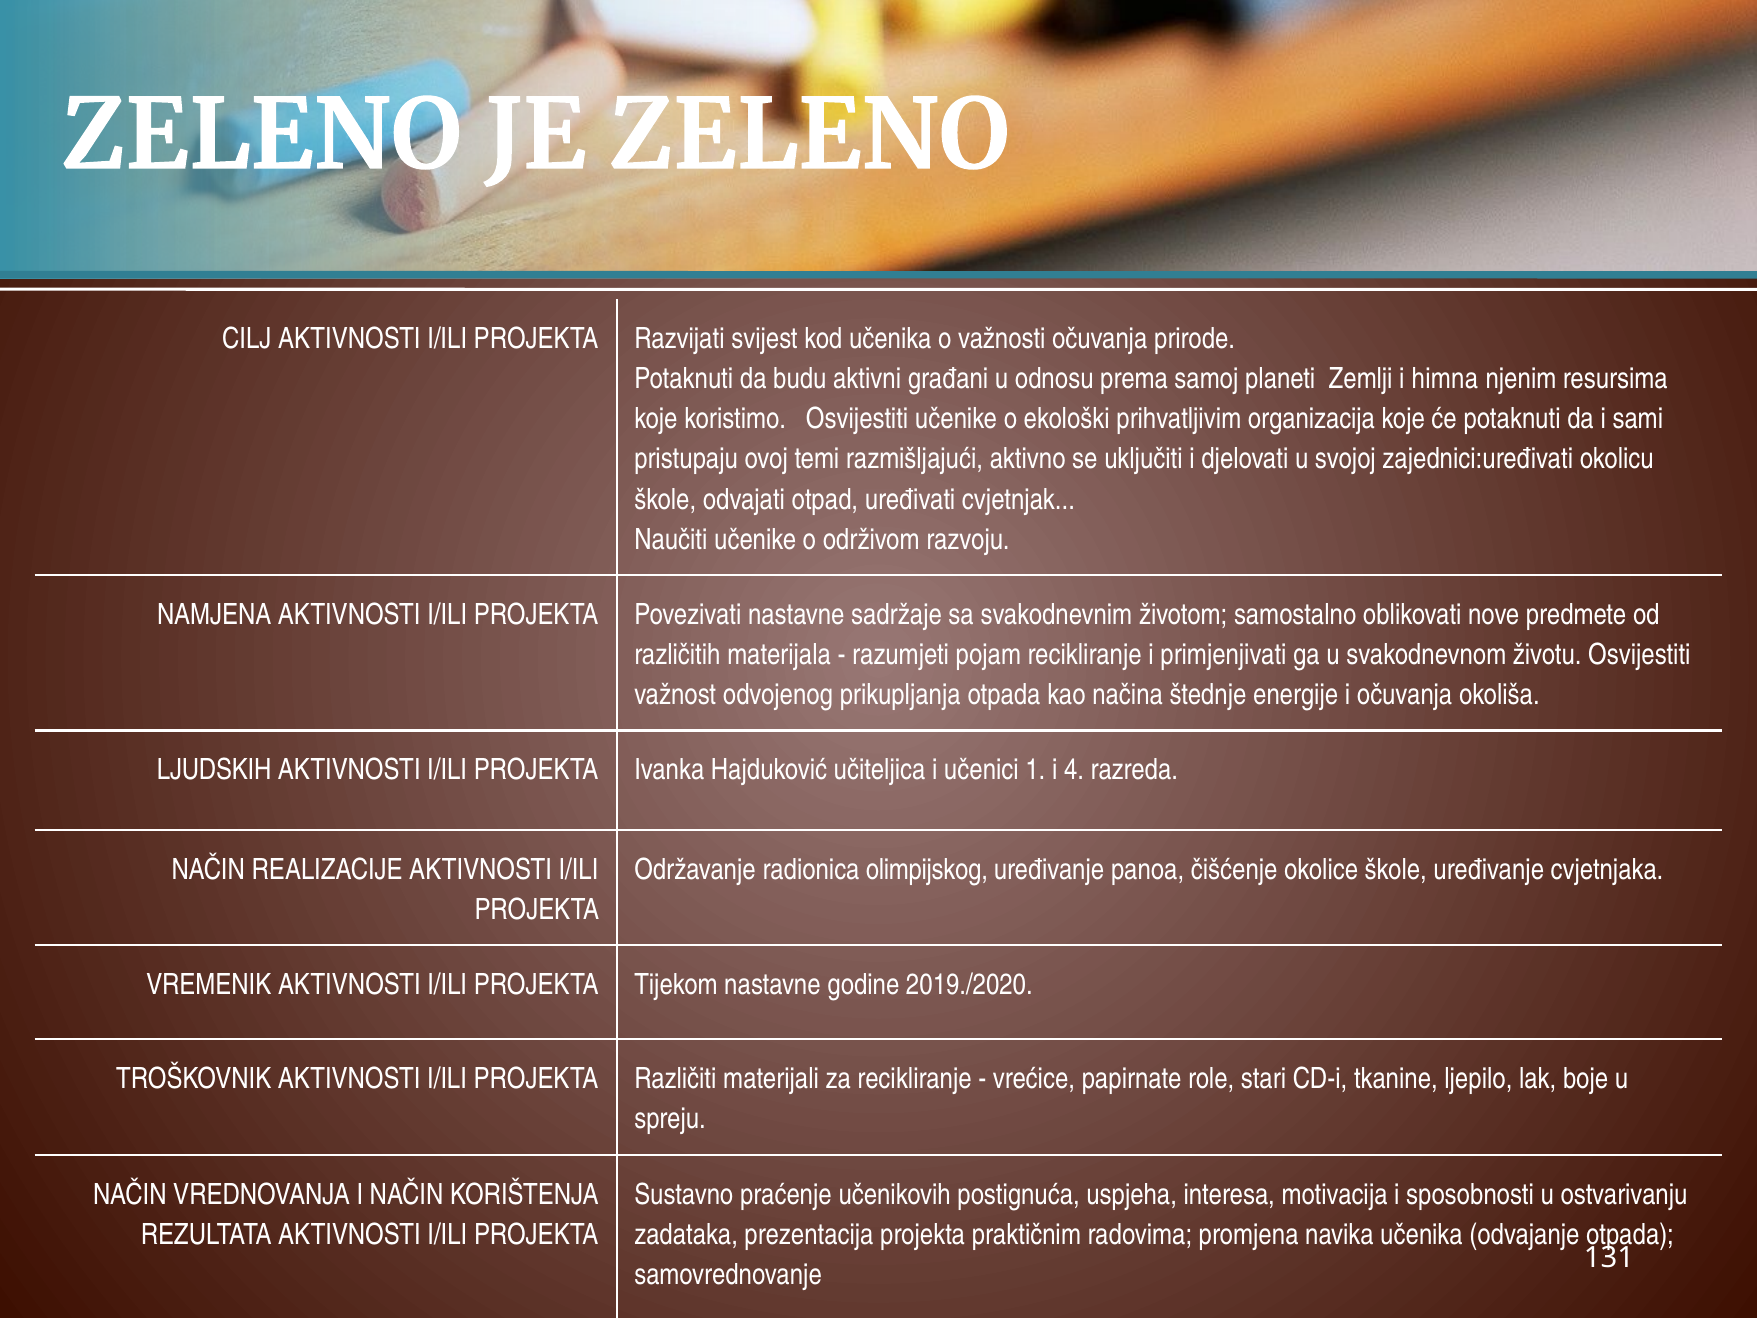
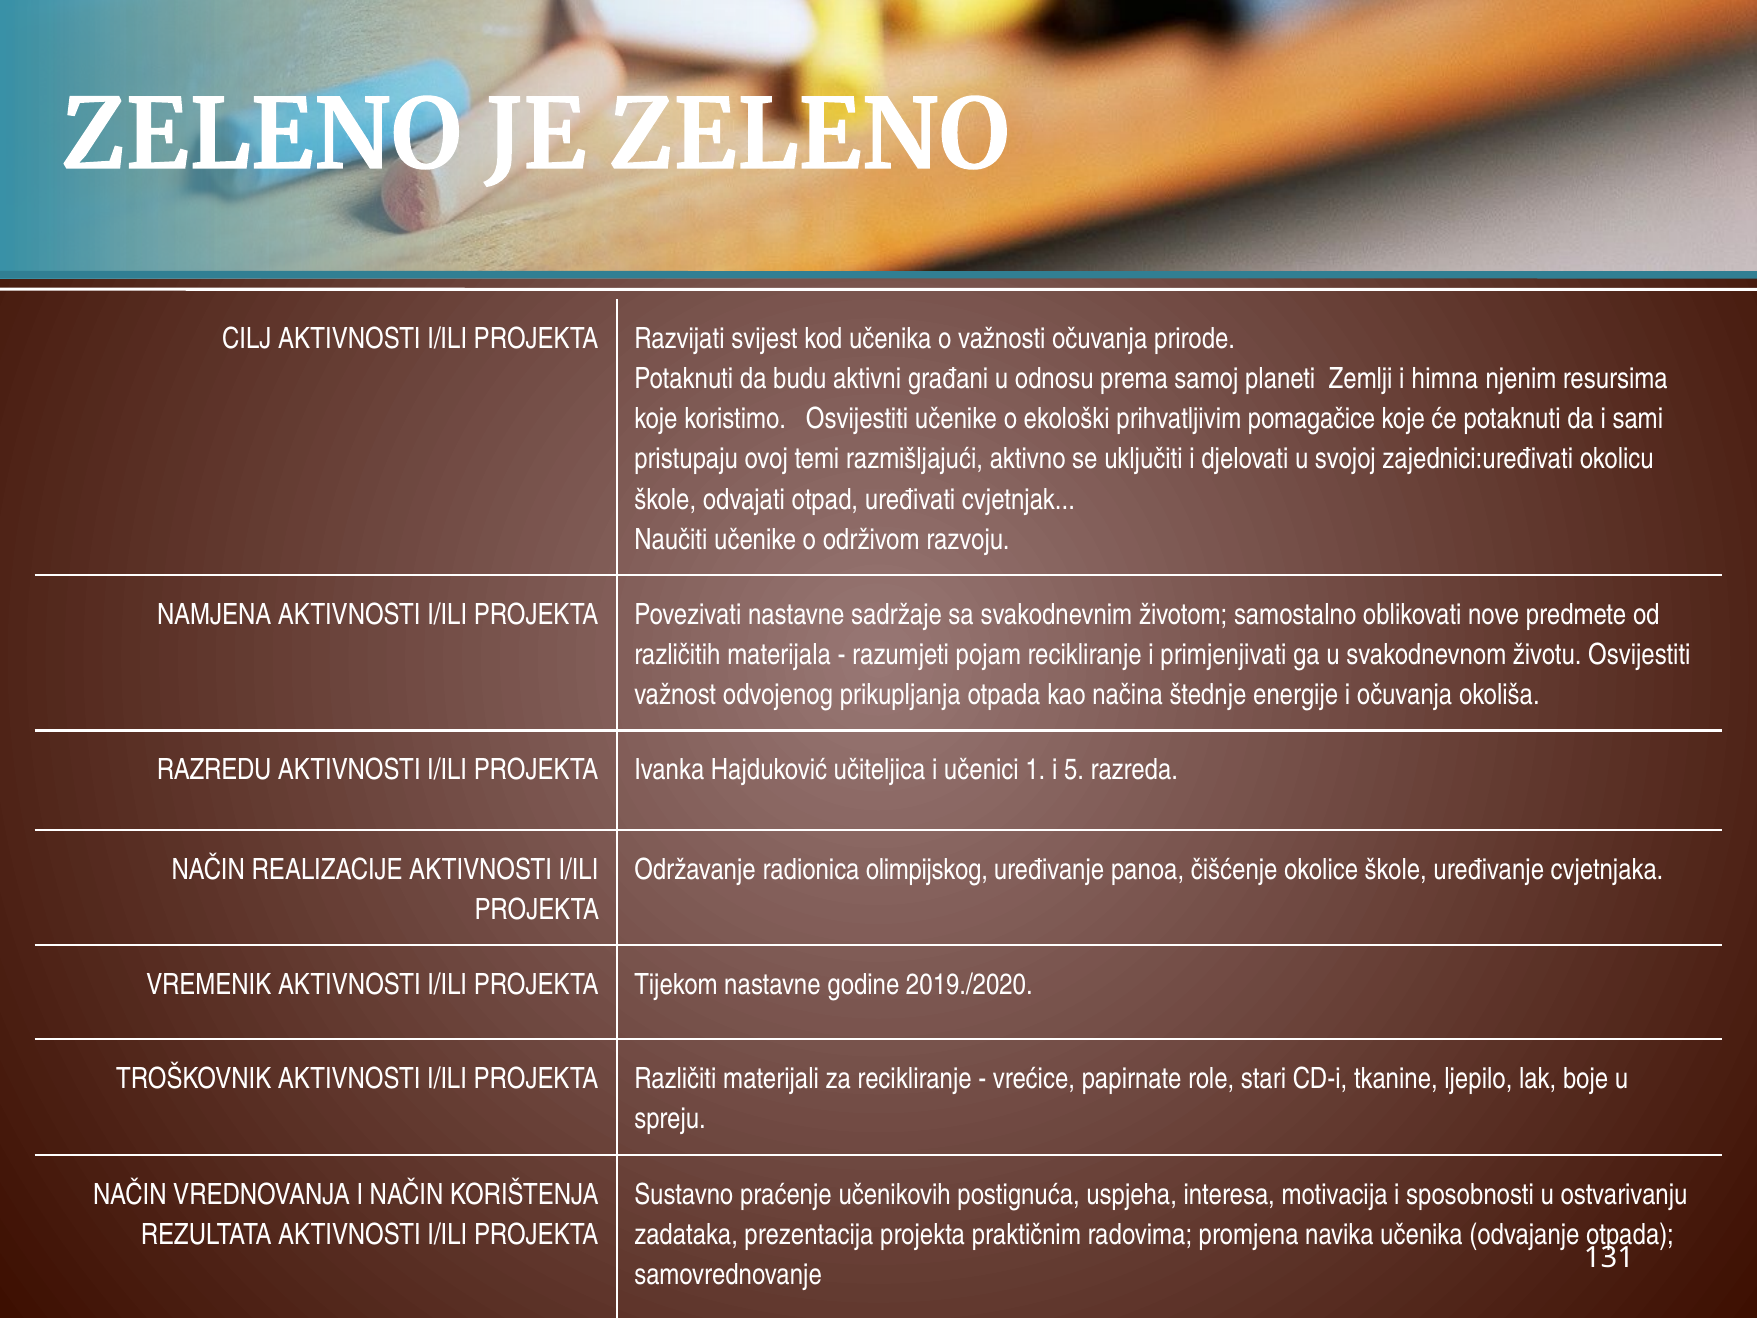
organizacija: organizacija -> pomagačice
LJUDSKIH: LJUDSKIH -> RAZREDU
4: 4 -> 5
